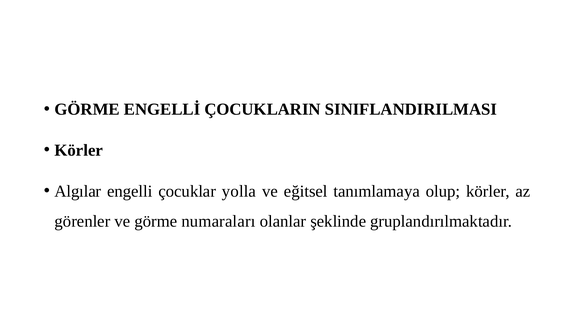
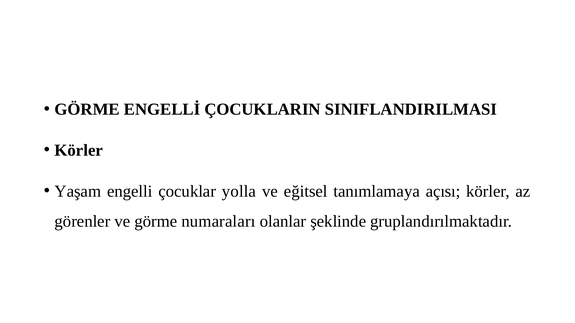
Algılar: Algılar -> Yaşam
olup: olup -> açısı
